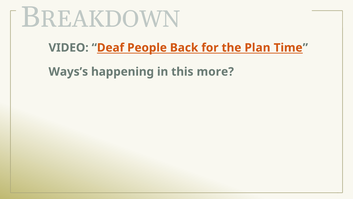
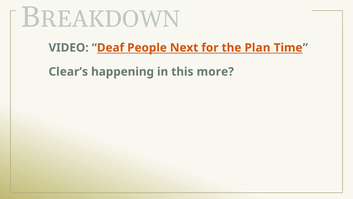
Back: Back -> Next
Ways’s: Ways’s -> Clear’s
